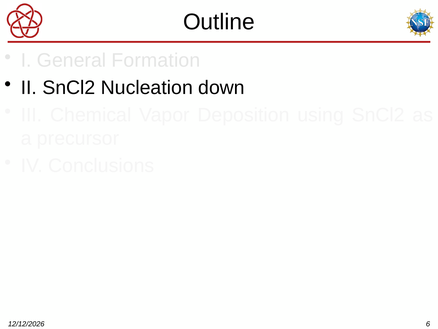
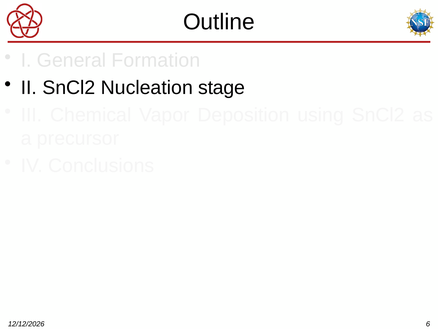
down: down -> stage
